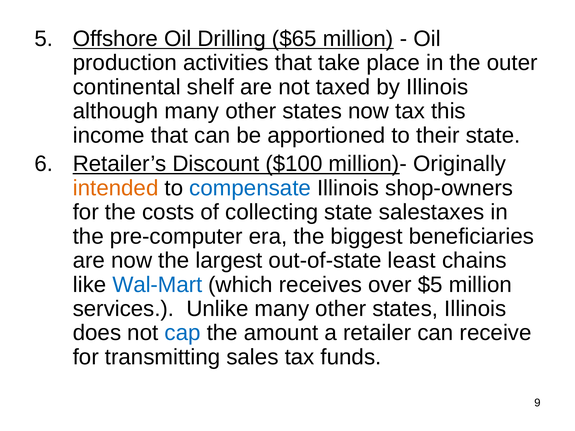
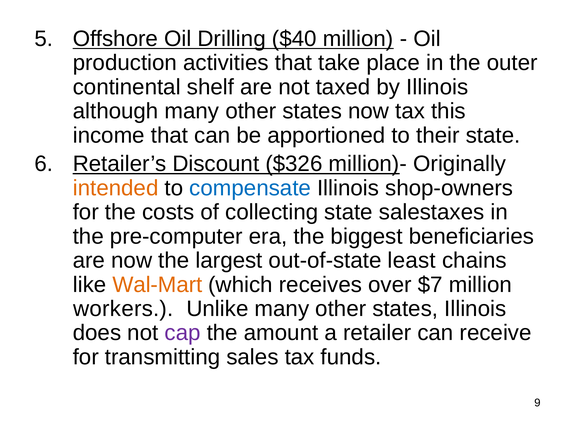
$65: $65 -> $40
$100: $100 -> $326
Wal-Mart colour: blue -> orange
$5: $5 -> $7
services: services -> workers
cap colour: blue -> purple
